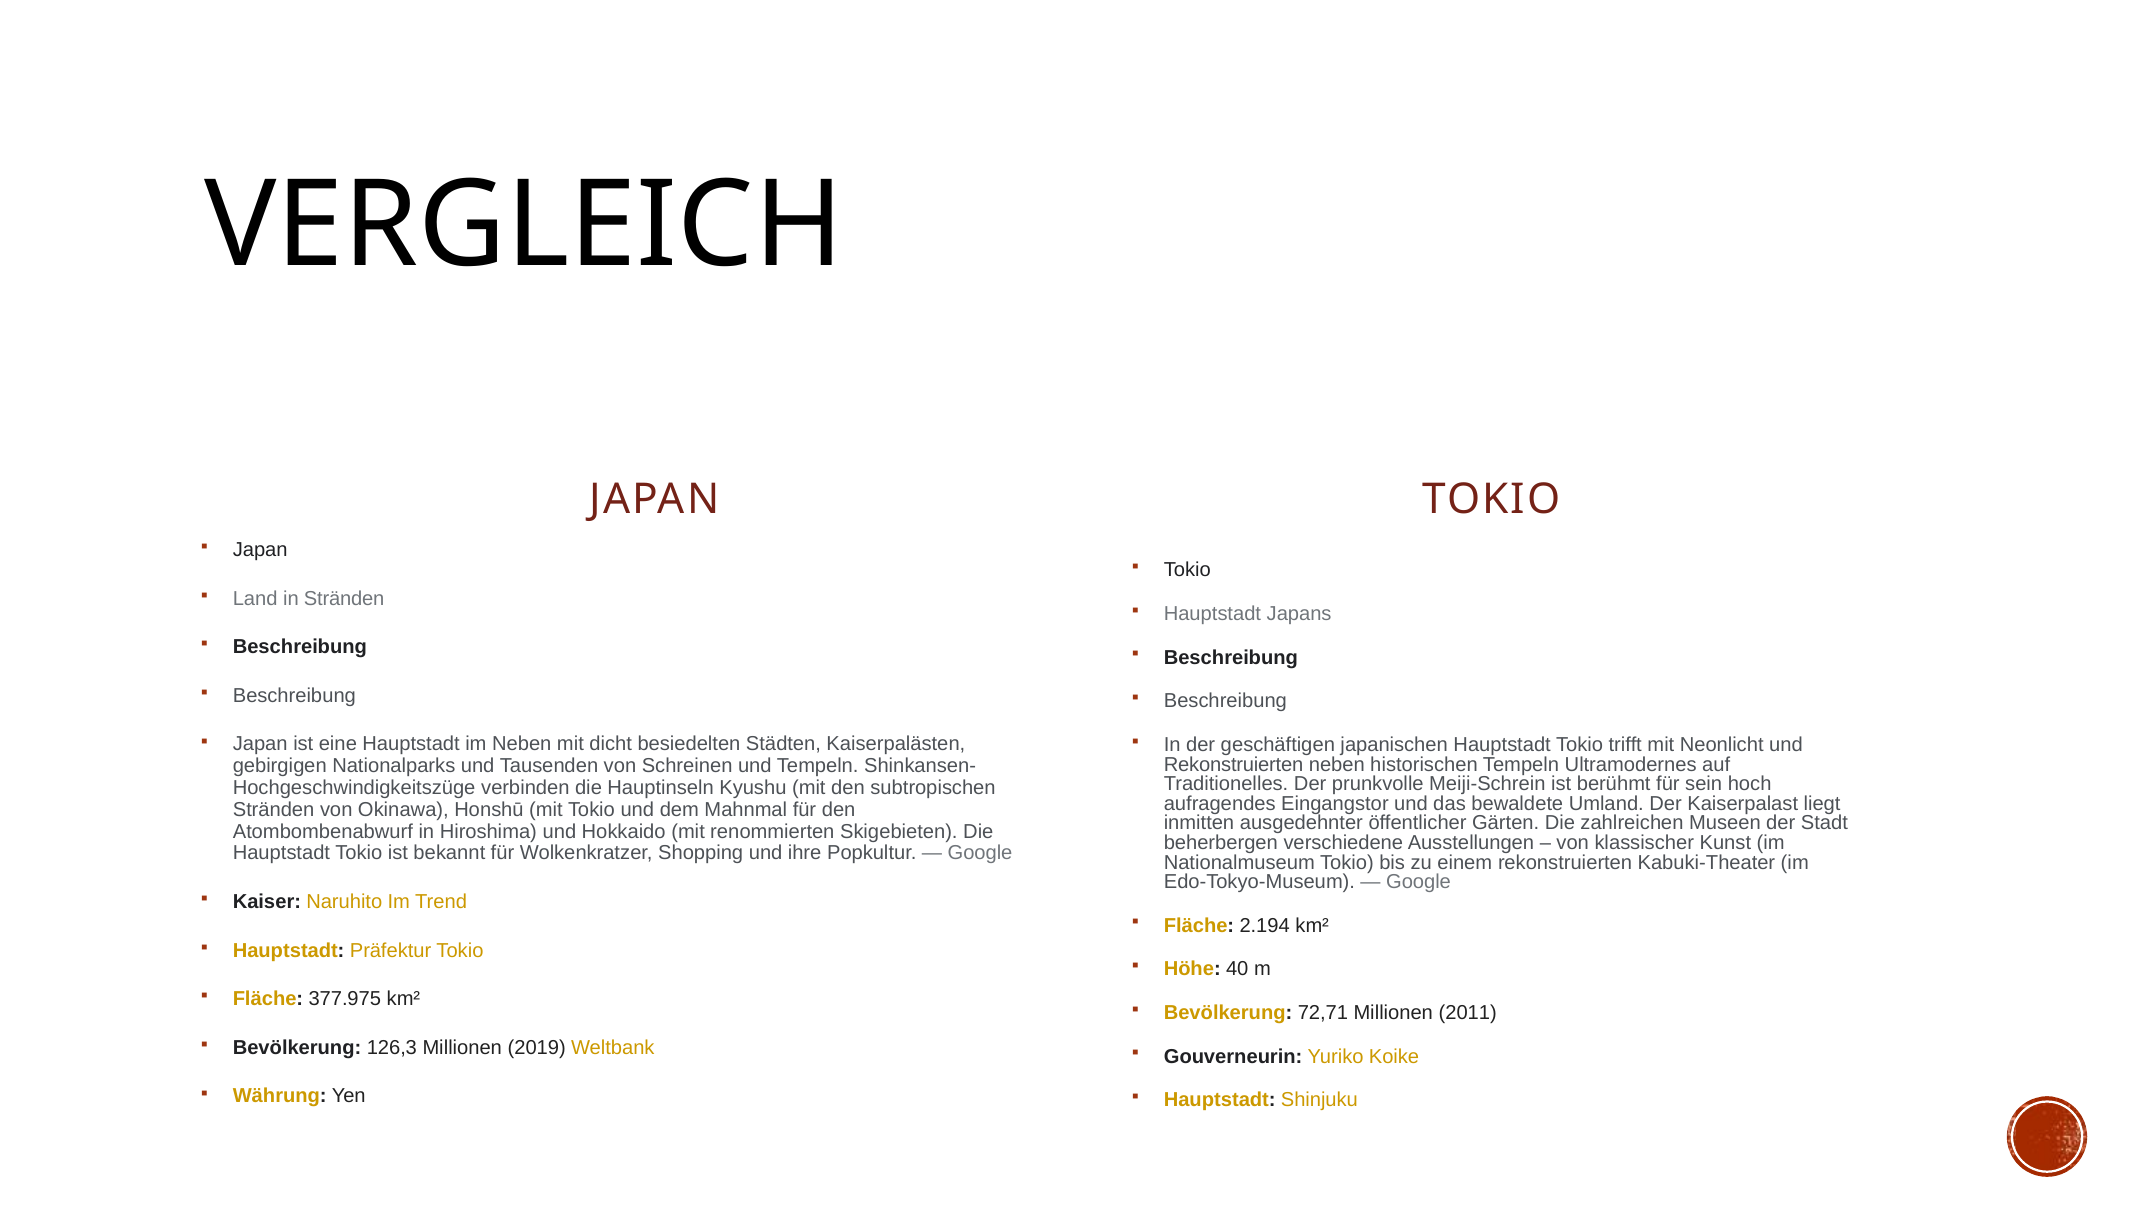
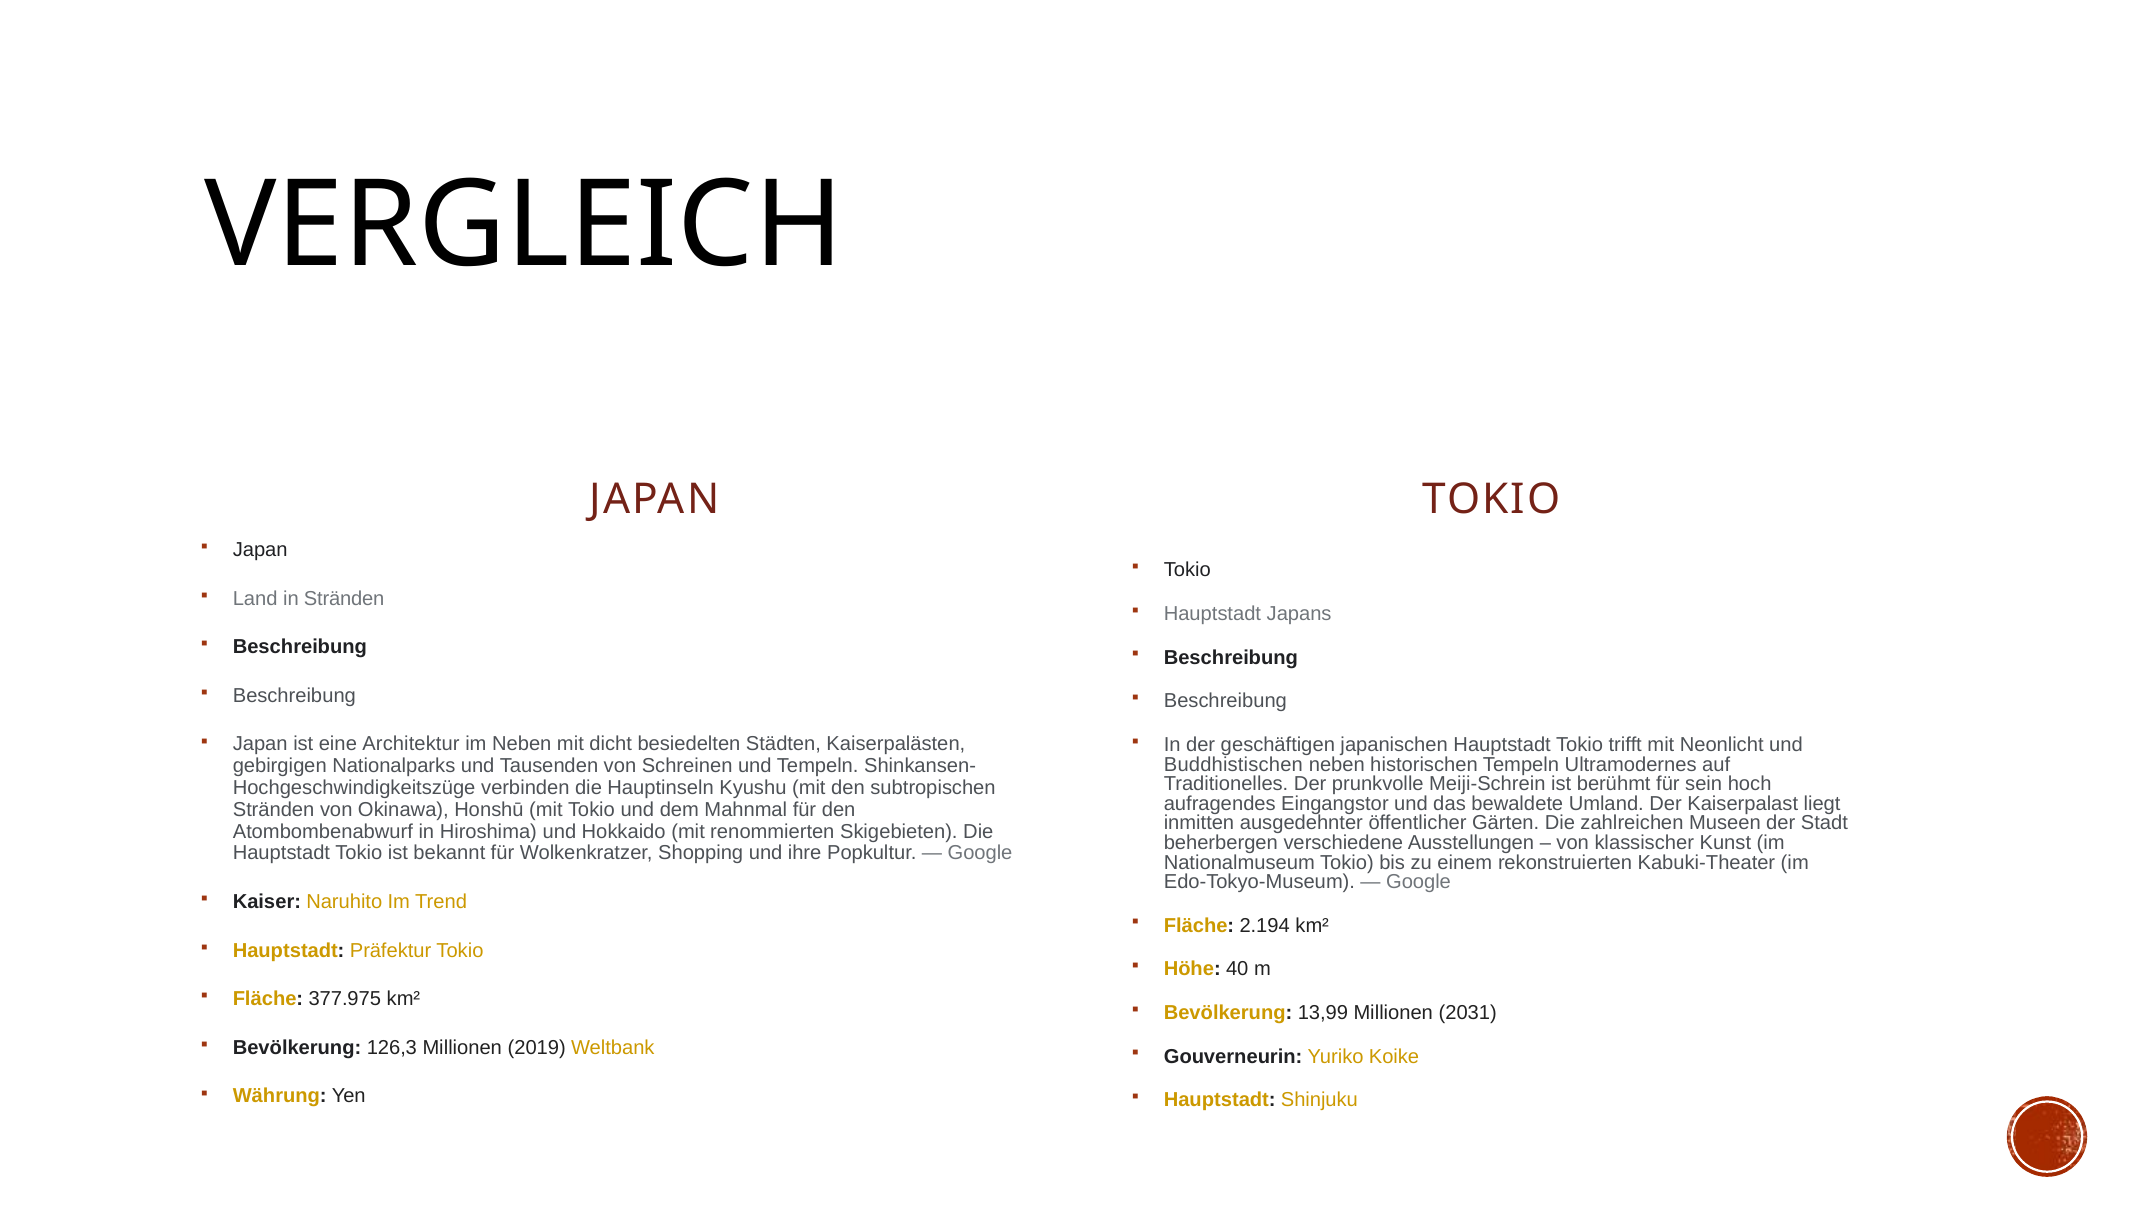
eine Hauptstadt: Hauptstadt -> Architektur
Rekonstruierten at (1234, 765): Rekonstruierten -> Buddhistischen
72,71: 72,71 -> 13,99
2011: 2011 -> 2031
